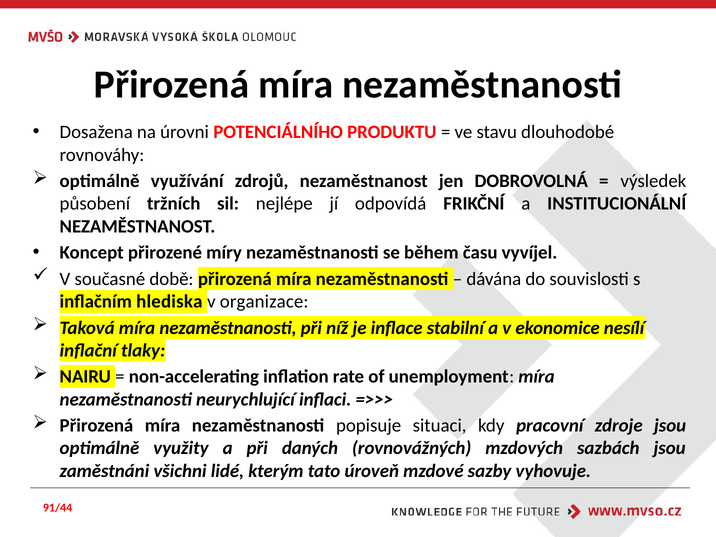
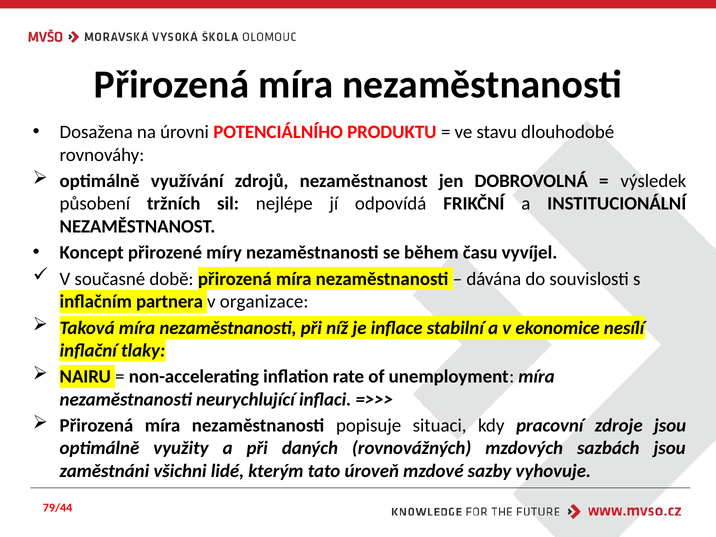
hlediska: hlediska -> partnera
91/44: 91/44 -> 79/44
